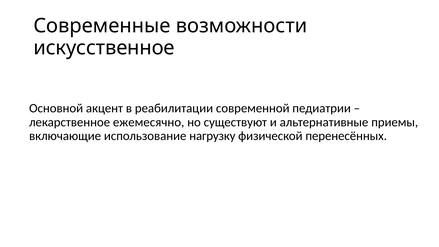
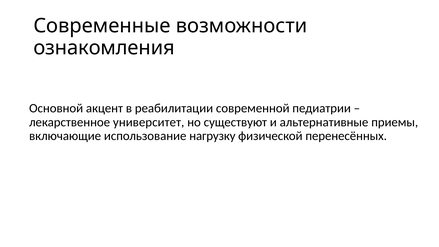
искусственное: искусственное -> ознакомления
ежемесячно: ежемесячно -> университет
